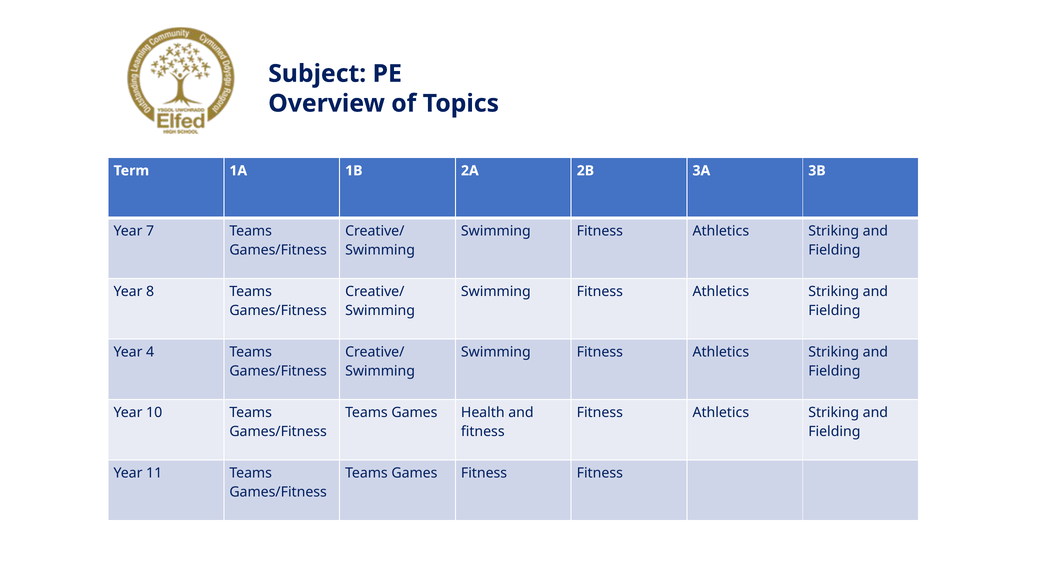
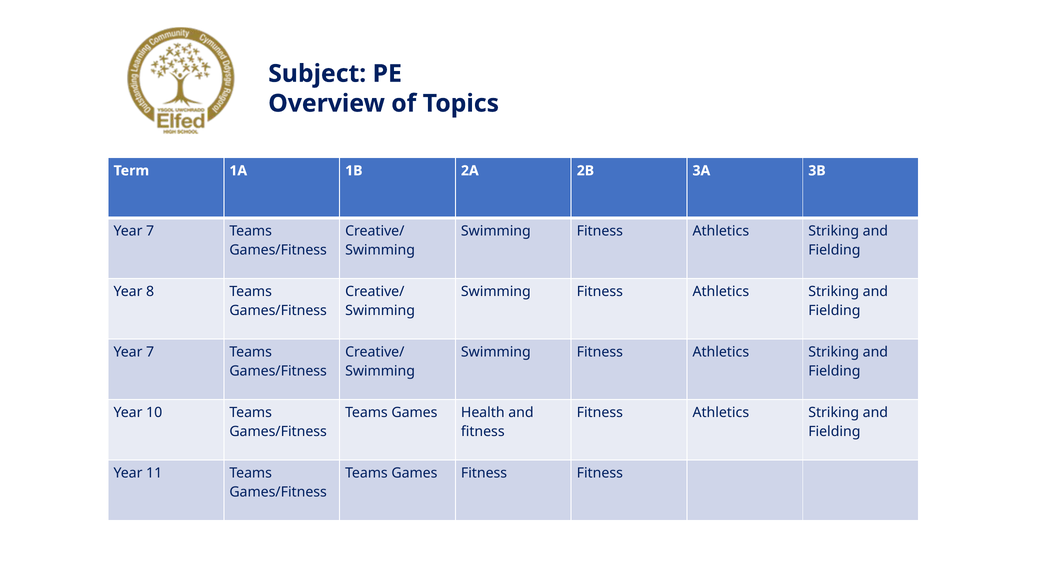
4 at (150, 352): 4 -> 7
